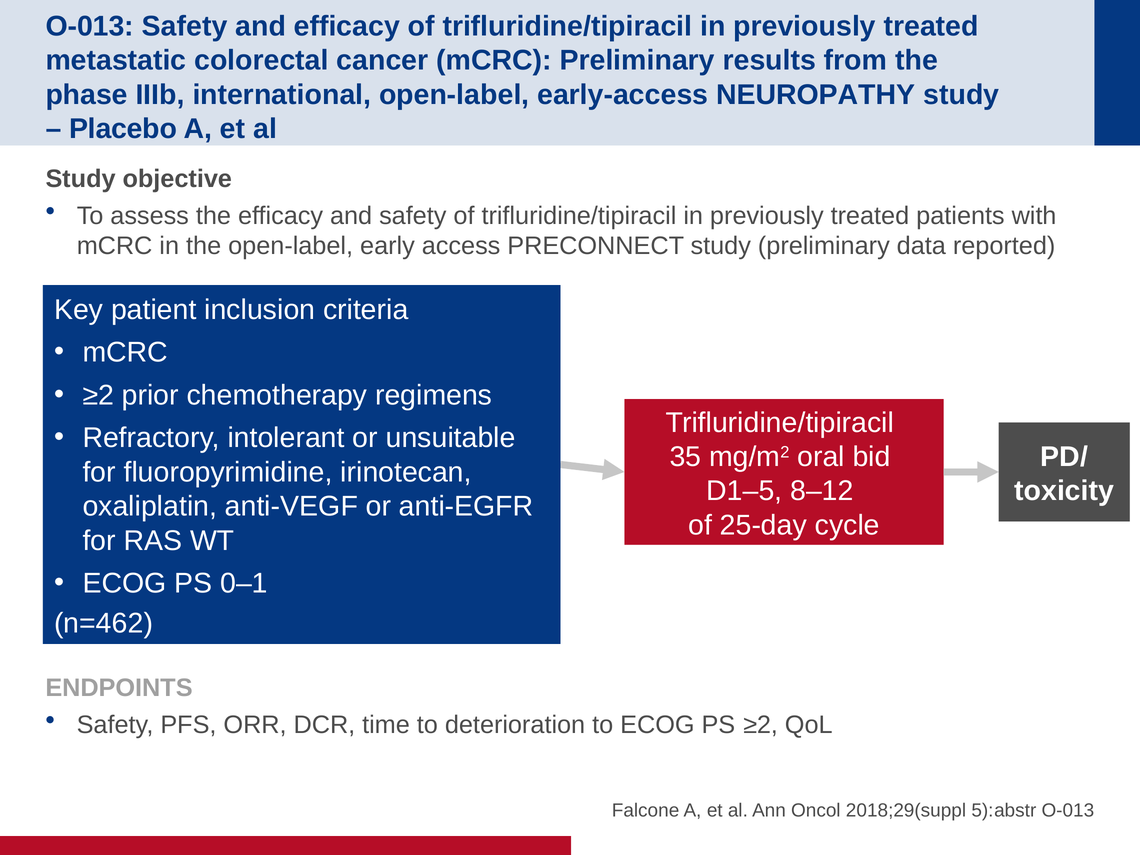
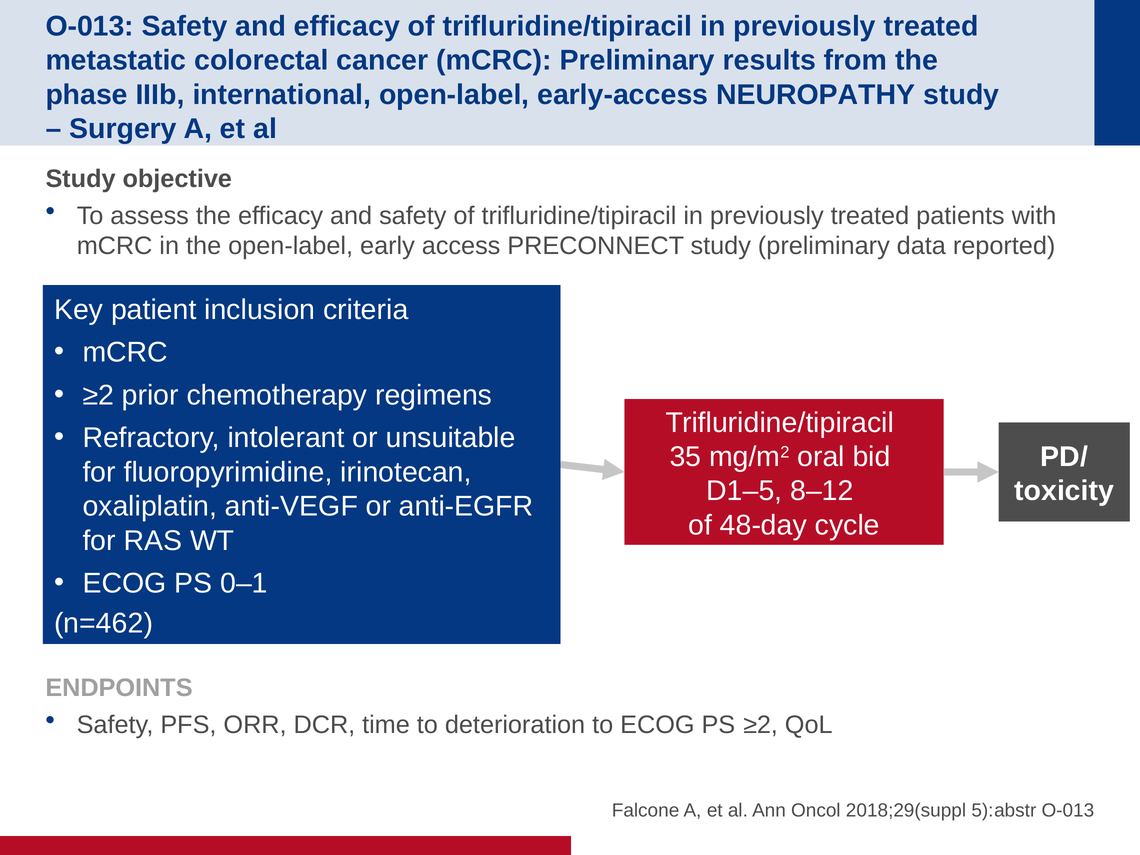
Placebo: Placebo -> Surgery
25-day: 25-day -> 48-day
